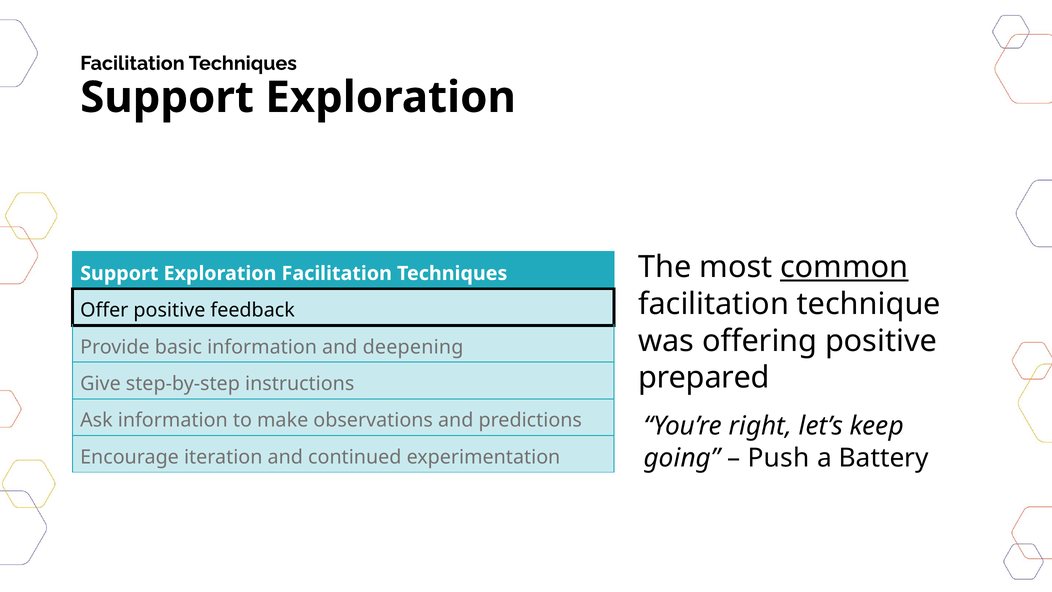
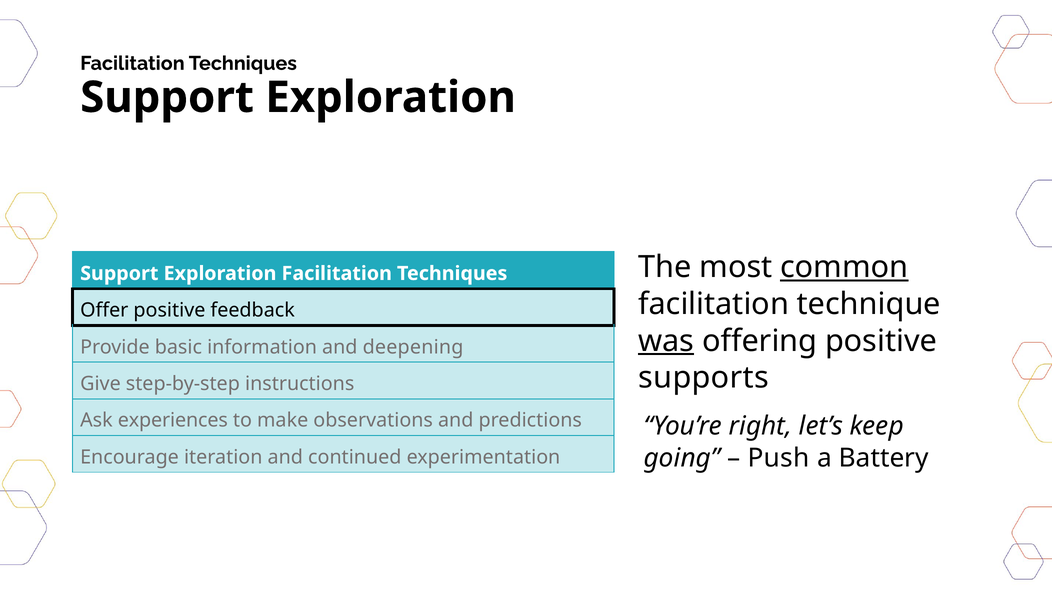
was underline: none -> present
prepared: prepared -> supports
Ask information: information -> experiences
